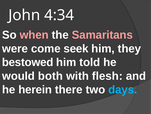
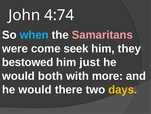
4:34: 4:34 -> 4:74
when colour: pink -> light blue
told: told -> just
flesh: flesh -> more
herein at (35, 89): herein -> would
days colour: light blue -> yellow
